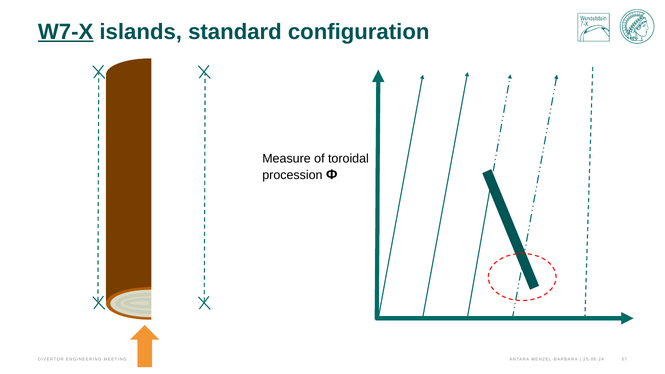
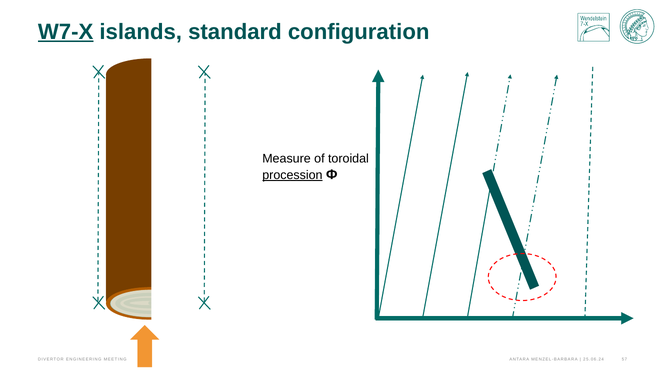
procession underline: none -> present
